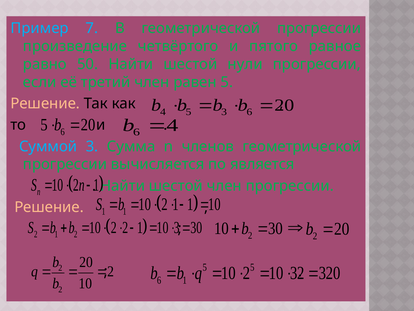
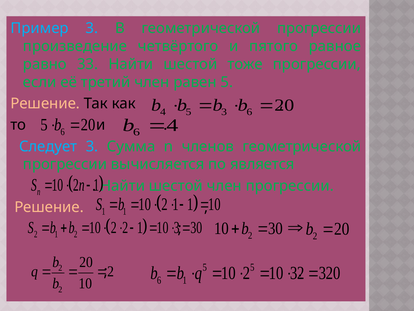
Пример 7: 7 -> 3
50: 50 -> 33
нули: нули -> тоже
Суммой: Суммой -> Следует
